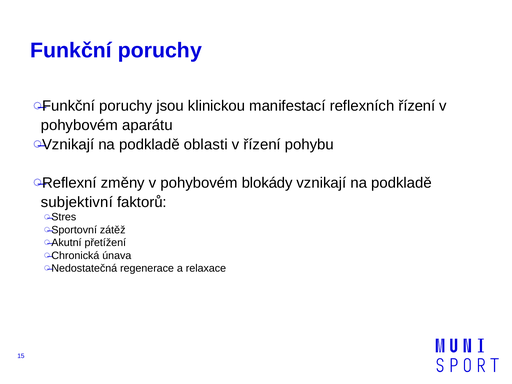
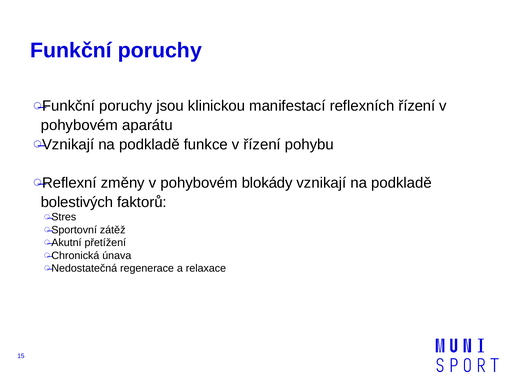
oblasti: oblasti -> funkce
subjektivní: subjektivní -> bolestivých
